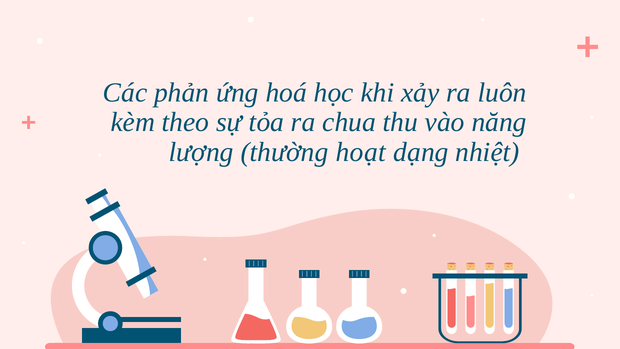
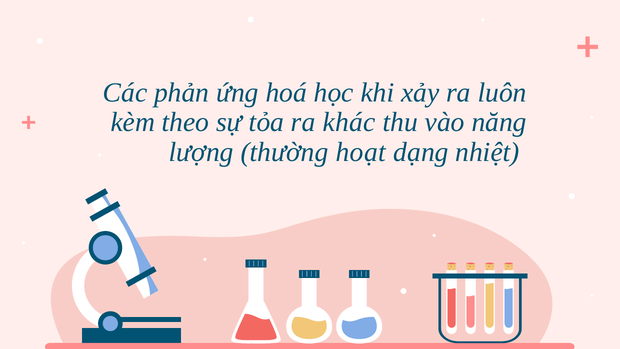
chua: chua -> khác
